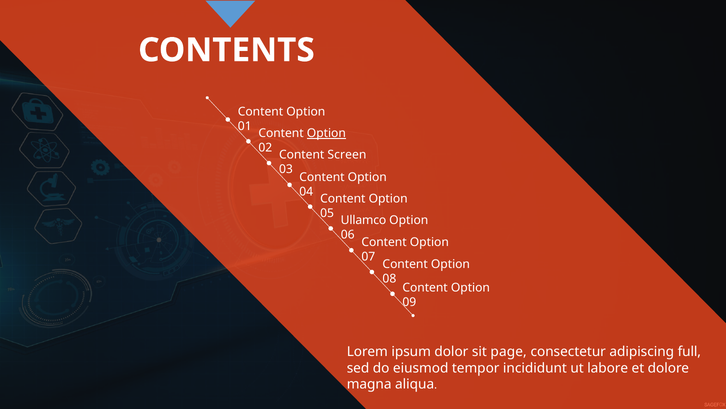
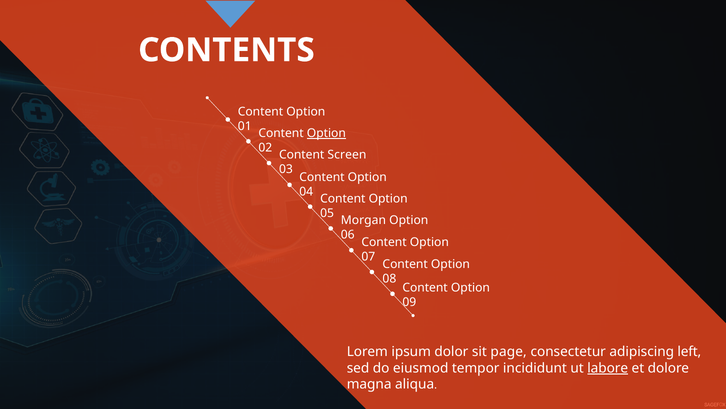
Ullamco: Ullamco -> Morgan
full: full -> left
labore underline: none -> present
